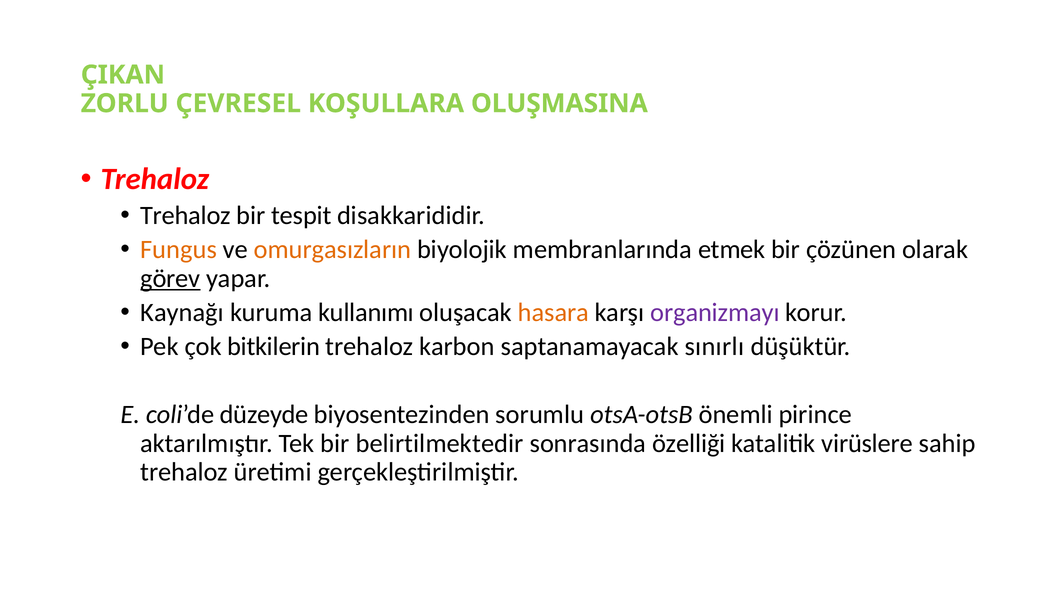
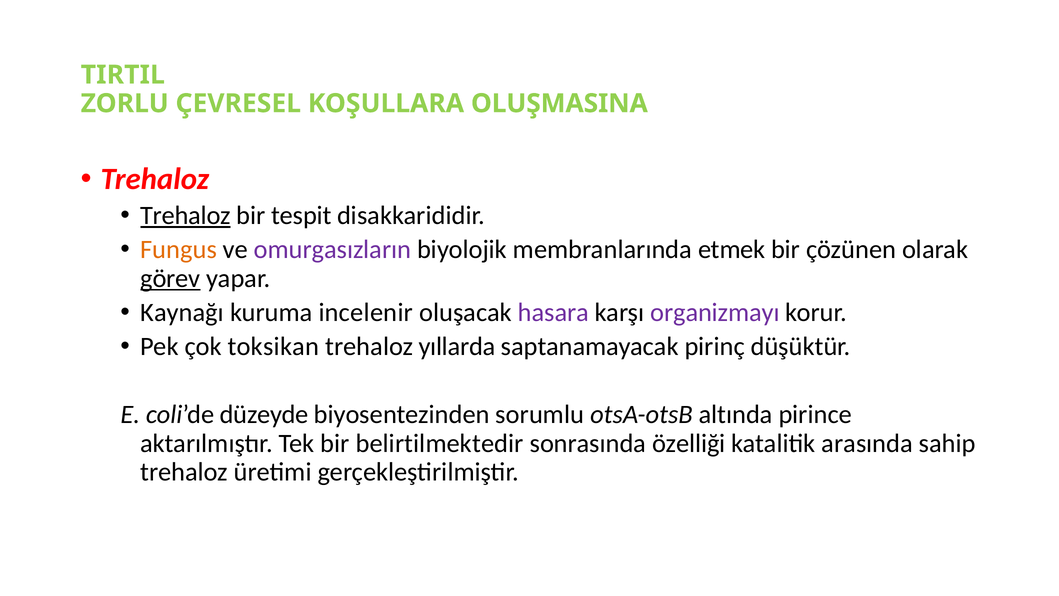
ÇIKAN: ÇIKAN -> TIRTIL
Trehaloz at (185, 215) underline: none -> present
omurgasızların colour: orange -> purple
kullanımı: kullanımı -> incelenir
hasara colour: orange -> purple
bitkilerin: bitkilerin -> toksikan
karbon: karbon -> yıllarda
sınırlı: sınırlı -> pirinç
önemli: önemli -> altında
virüslere: virüslere -> arasında
